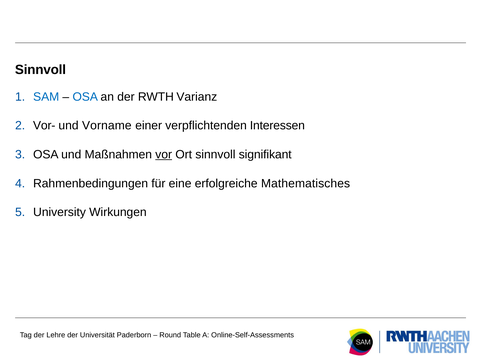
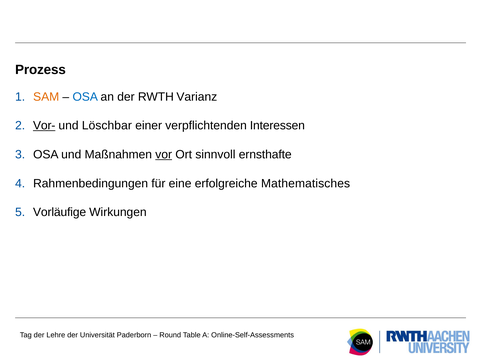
Sinnvoll at (40, 70): Sinnvoll -> Prozess
SAM colour: blue -> orange
Vor- underline: none -> present
Vorname: Vorname -> Löschbar
signifikant: signifikant -> ernsthafte
University: University -> Vorläufige
